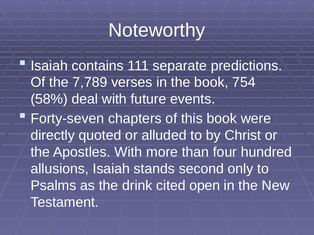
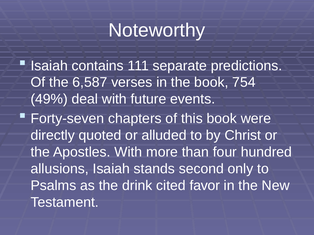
7,789: 7,789 -> 6,587
58%: 58% -> 49%
open: open -> favor
